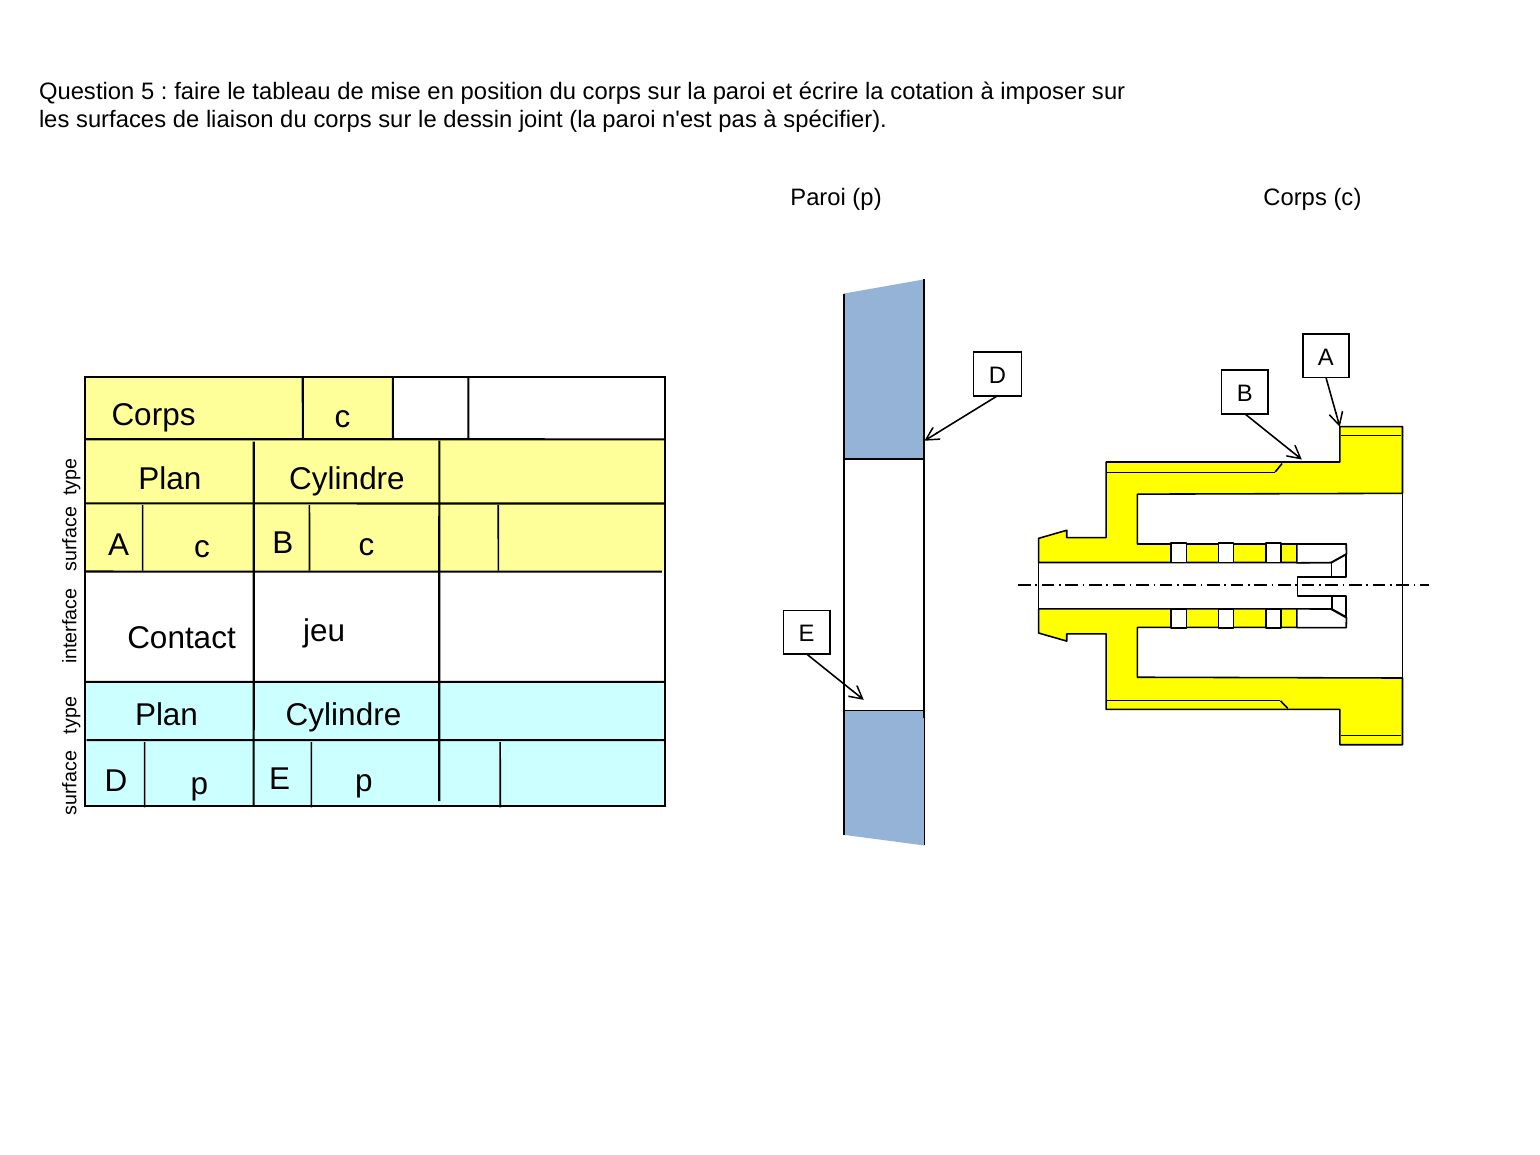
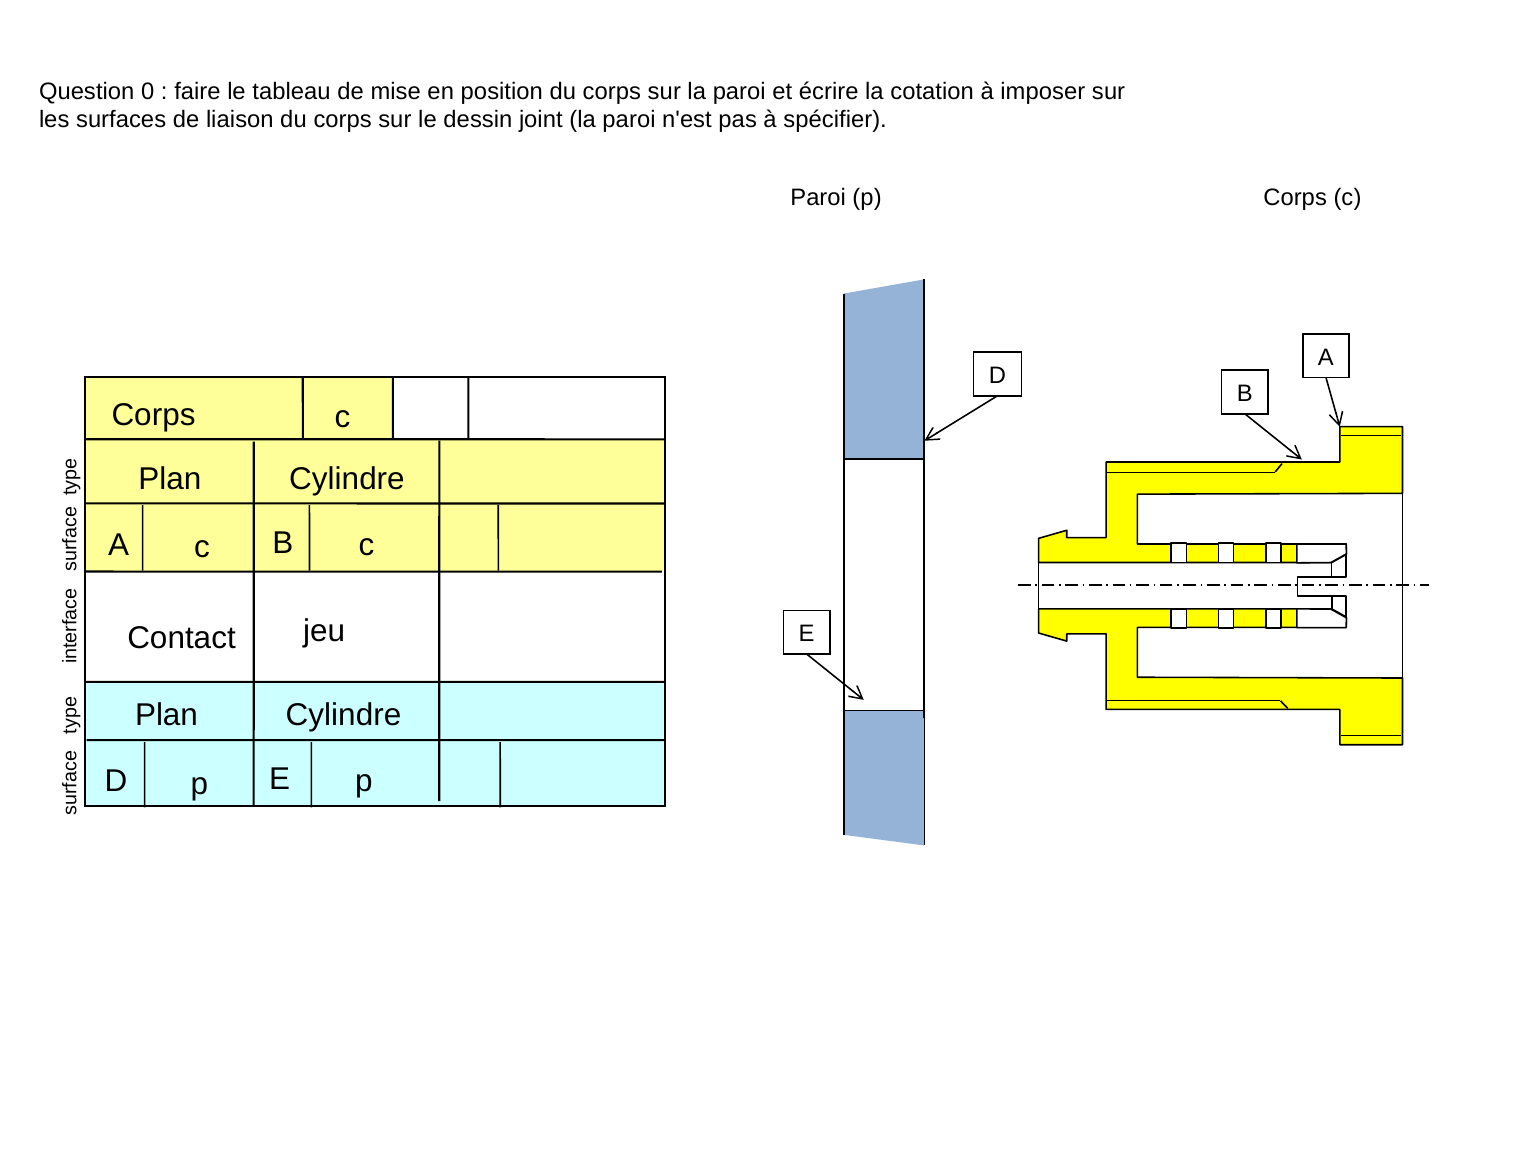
5: 5 -> 0
